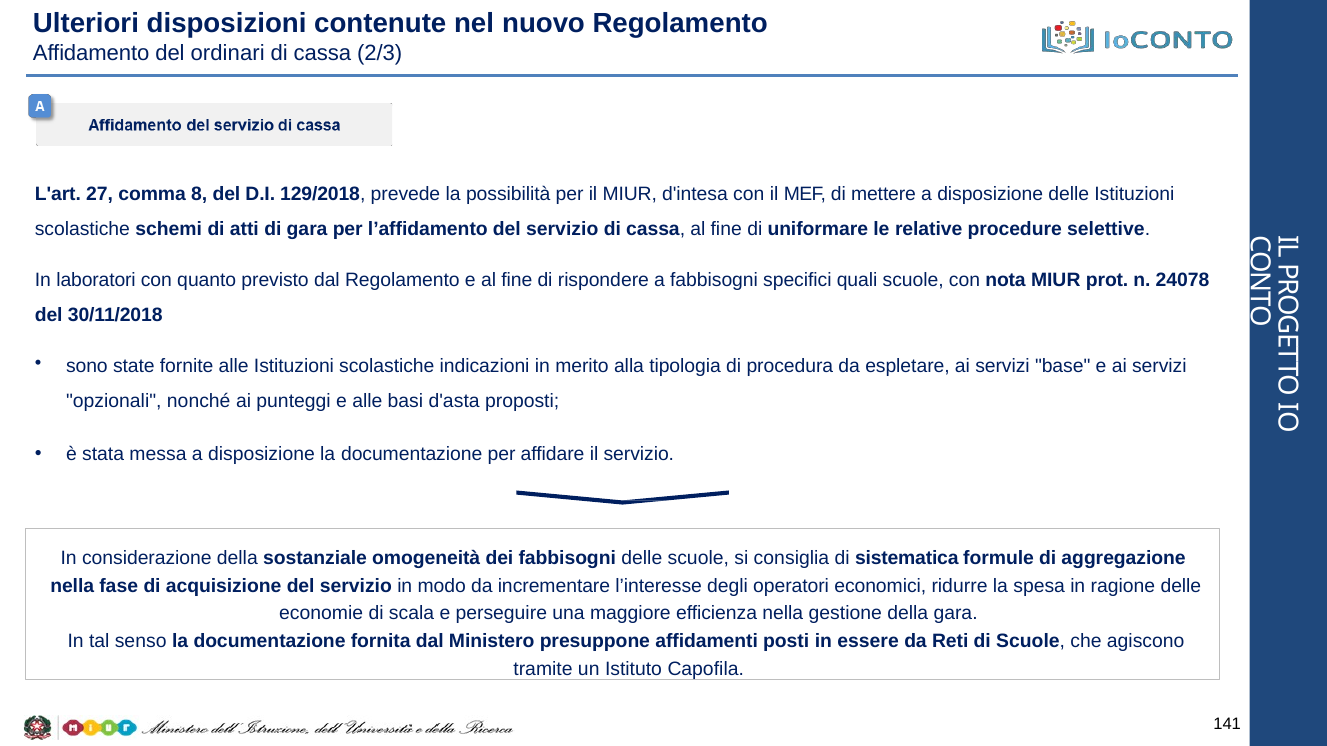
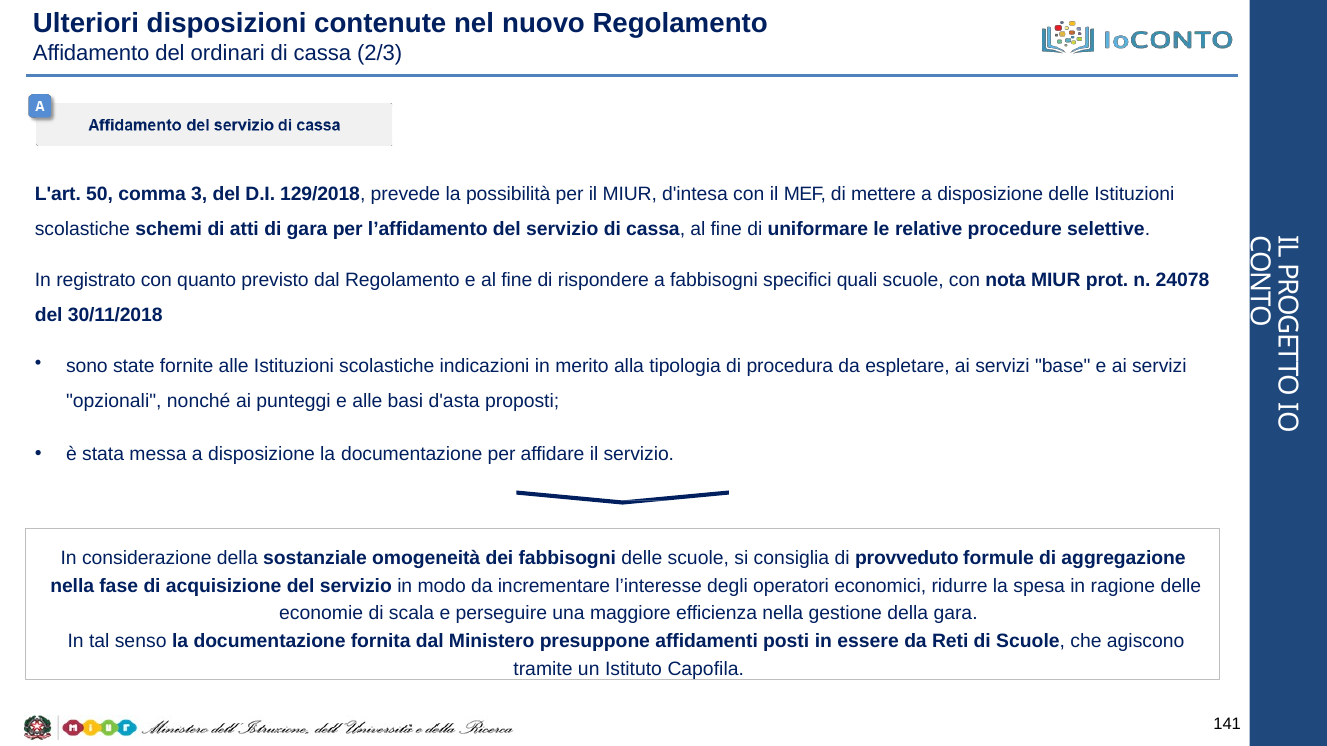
27: 27 -> 50
8: 8 -> 3
laboratori: laboratori -> registrato
sistematica: sistematica -> provveduto
